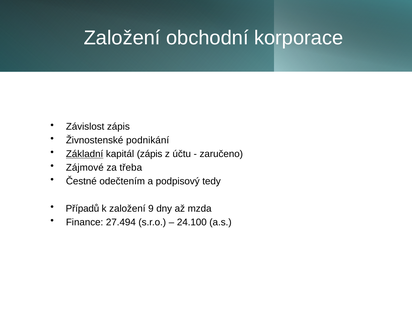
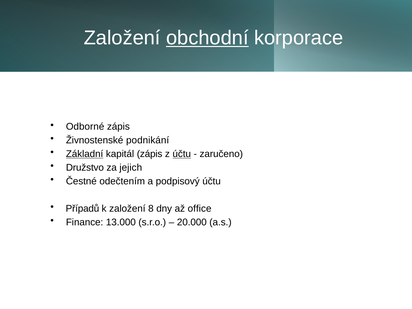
obchodní underline: none -> present
Závislost: Závislost -> Odborné
účtu at (182, 154) underline: none -> present
Zájmové: Zájmové -> Družstvo
třeba: třeba -> jejich
podpisový tedy: tedy -> účtu
9: 9 -> 8
mzda: mzda -> office
27.494: 27.494 -> 13.000
24.100: 24.100 -> 20.000
